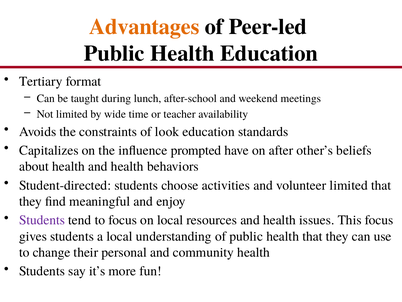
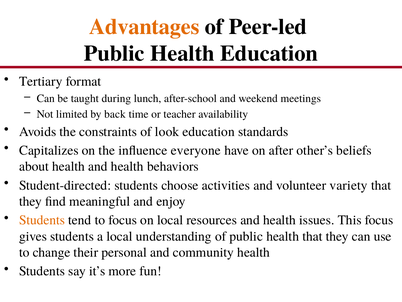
wide: wide -> back
prompted: prompted -> everyone
volunteer limited: limited -> variety
Students at (42, 220) colour: purple -> orange
